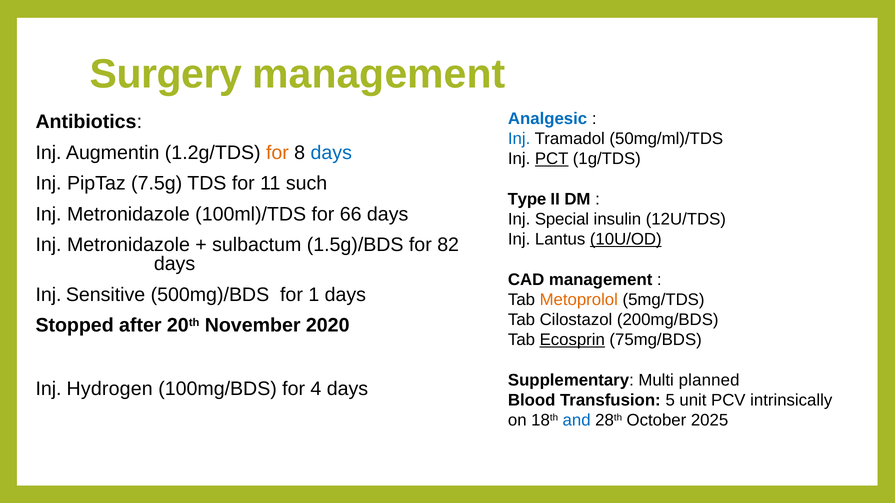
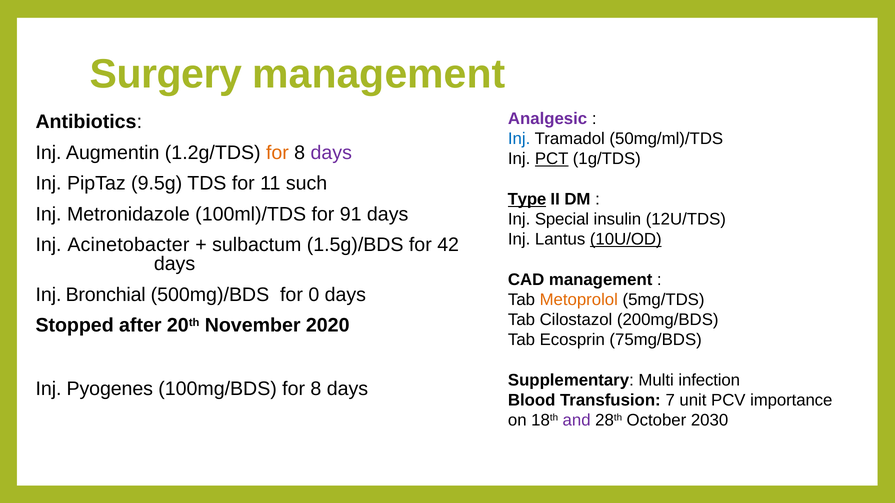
Analgesic colour: blue -> purple
days at (331, 153) colour: blue -> purple
7.5g: 7.5g -> 9.5g
Type underline: none -> present
66: 66 -> 91
Metronidazole at (128, 245): Metronidazole -> Acinetobacter
82: 82 -> 42
Sensitive: Sensitive -> Bronchial
1: 1 -> 0
Ecosprin underline: present -> none
planned: planned -> infection
Hydrogen: Hydrogen -> Pyogenes
100mg/BDS for 4: 4 -> 8
5: 5 -> 7
intrinsically: intrinsically -> importance
and colour: blue -> purple
2025: 2025 -> 2030
